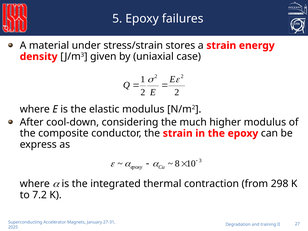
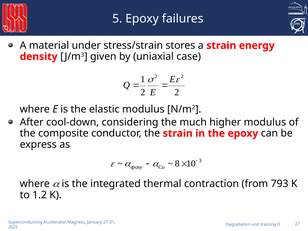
298: 298 -> 793
7.2: 7.2 -> 1.2
